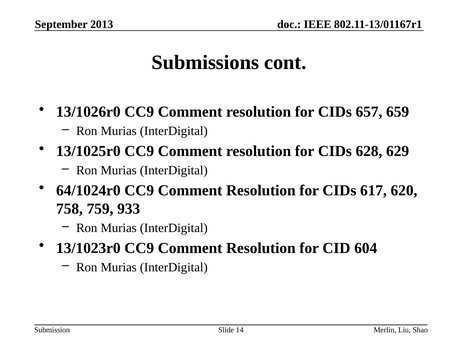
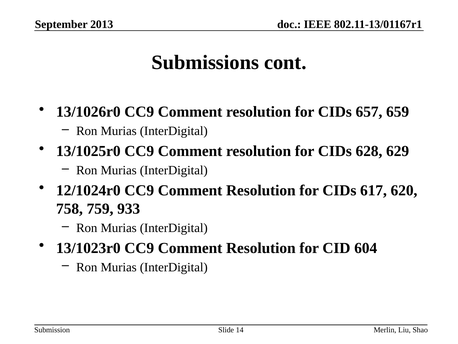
64/1024r0: 64/1024r0 -> 12/1024r0
